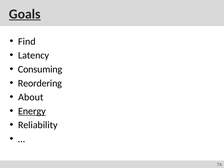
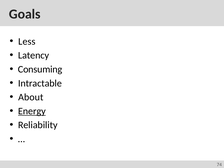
Goals underline: present -> none
Find: Find -> Less
Reordering: Reordering -> Intractable
